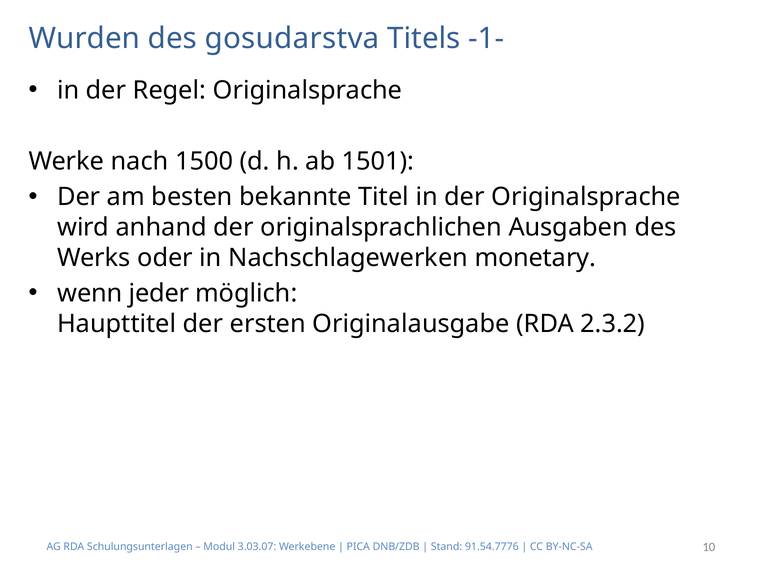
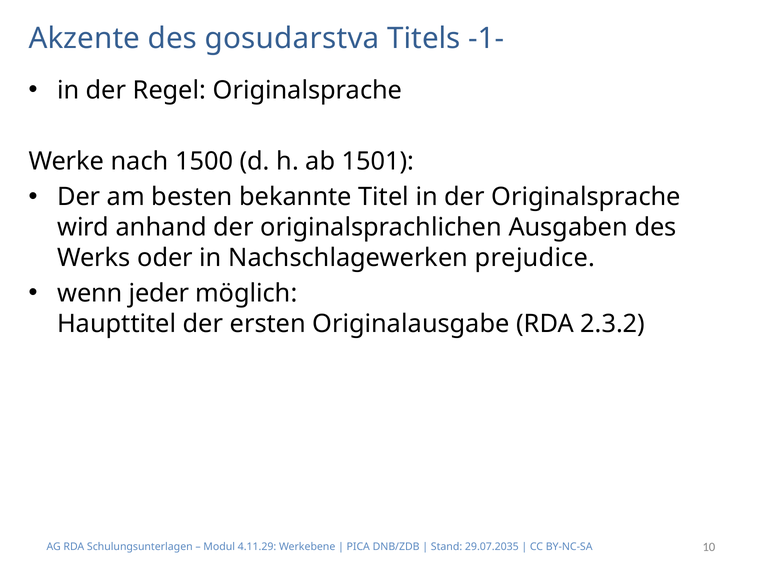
Wurden: Wurden -> Akzente
monetary: monetary -> prejudice
3.03.07: 3.03.07 -> 4.11.29
91.54.7776: 91.54.7776 -> 29.07.2035
